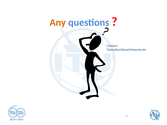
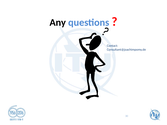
Any colour: orange -> black
